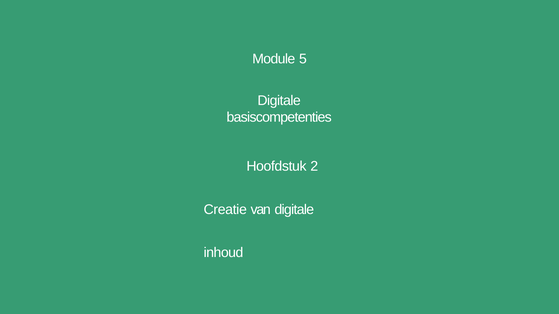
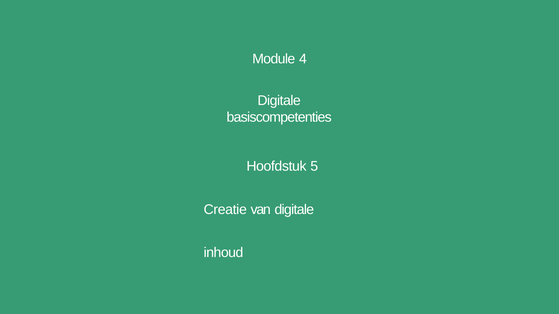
5: 5 -> 4
2: 2 -> 5
